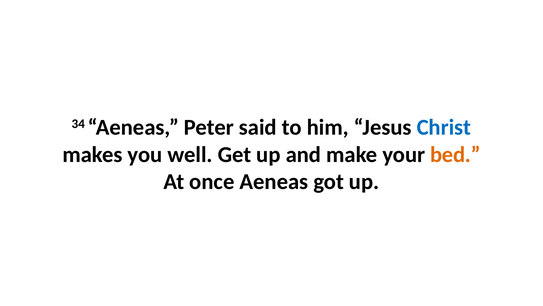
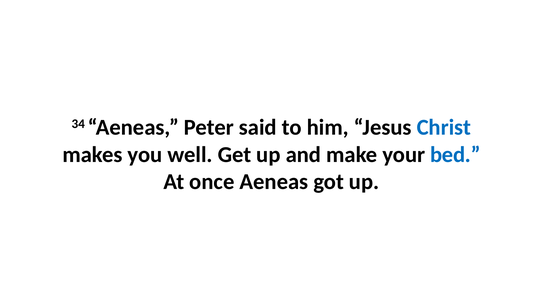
bed colour: orange -> blue
